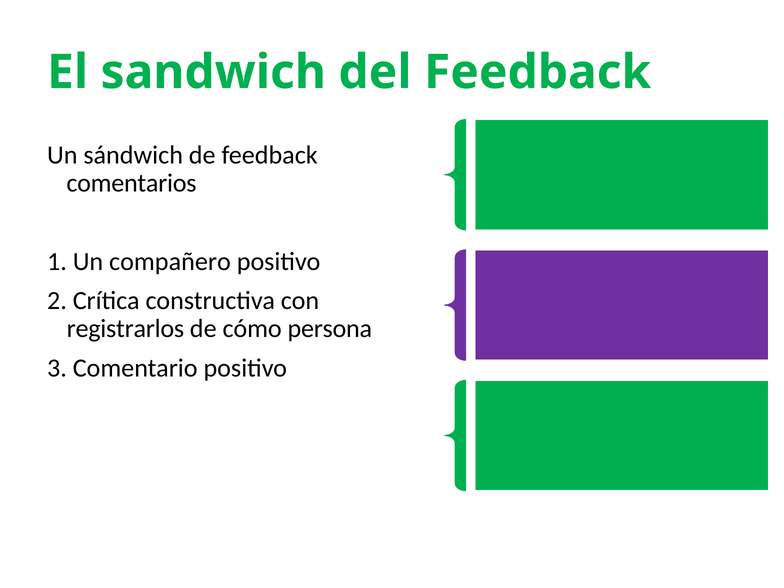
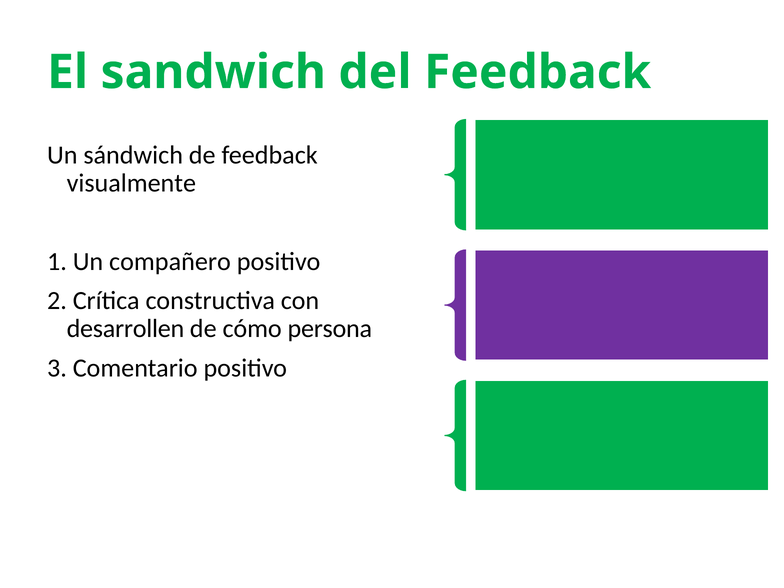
comentarios: comentarios -> visualmente
registrarlos: registrarlos -> desarrollen
